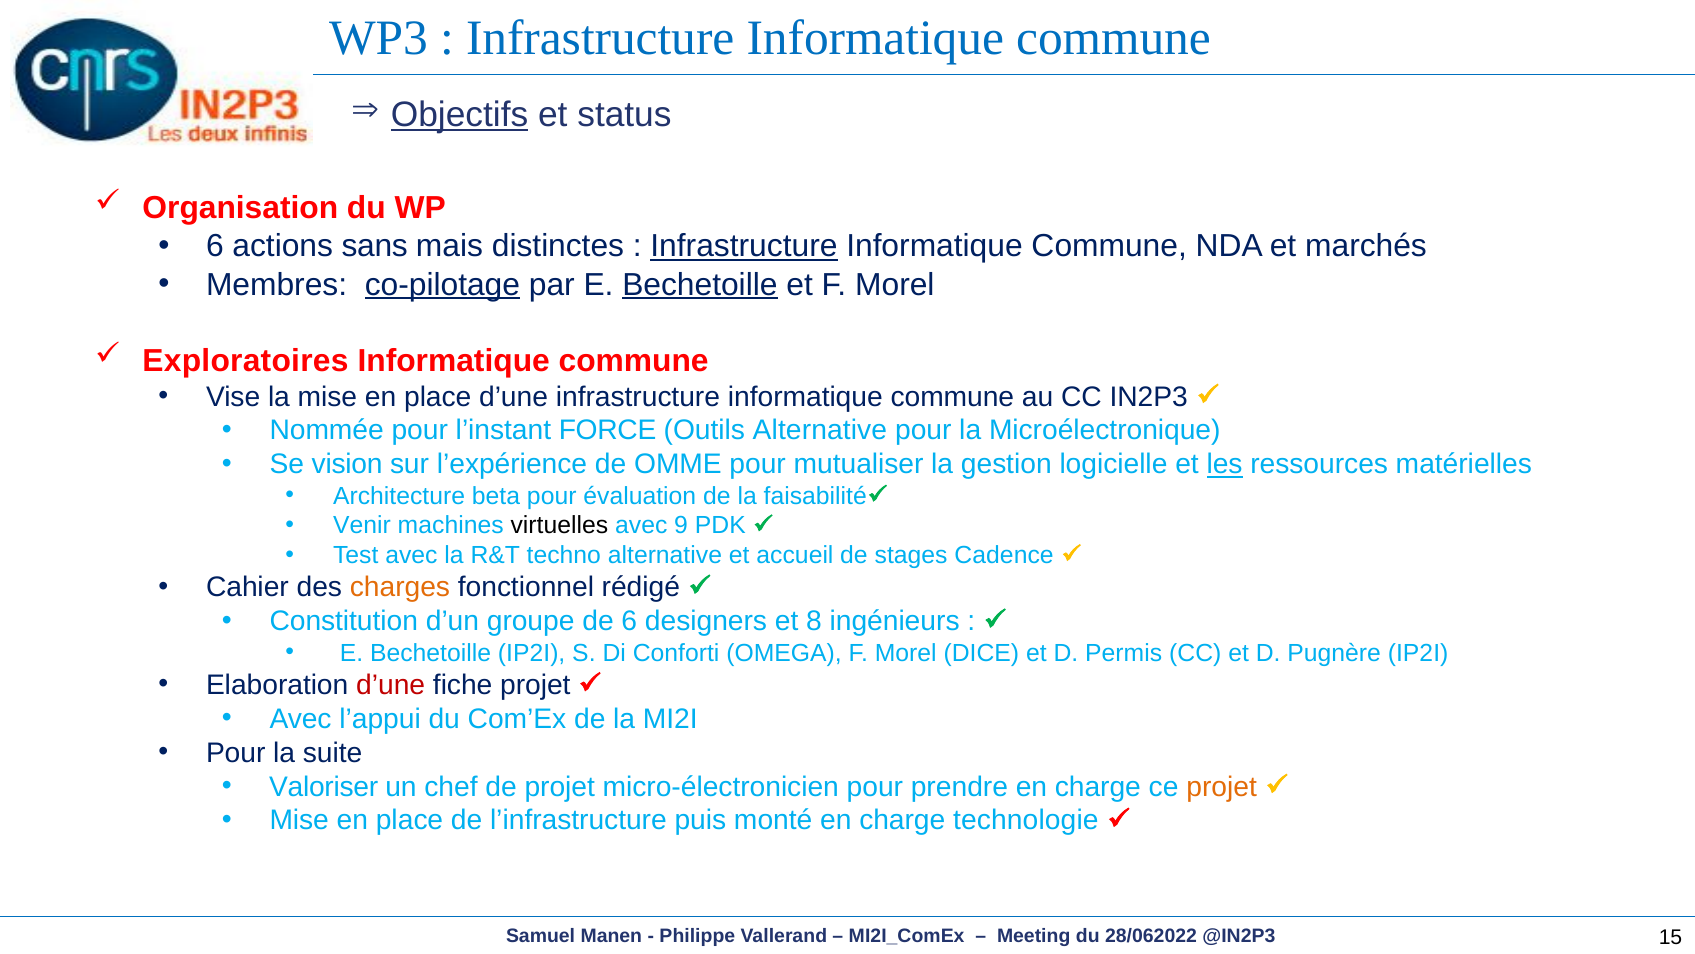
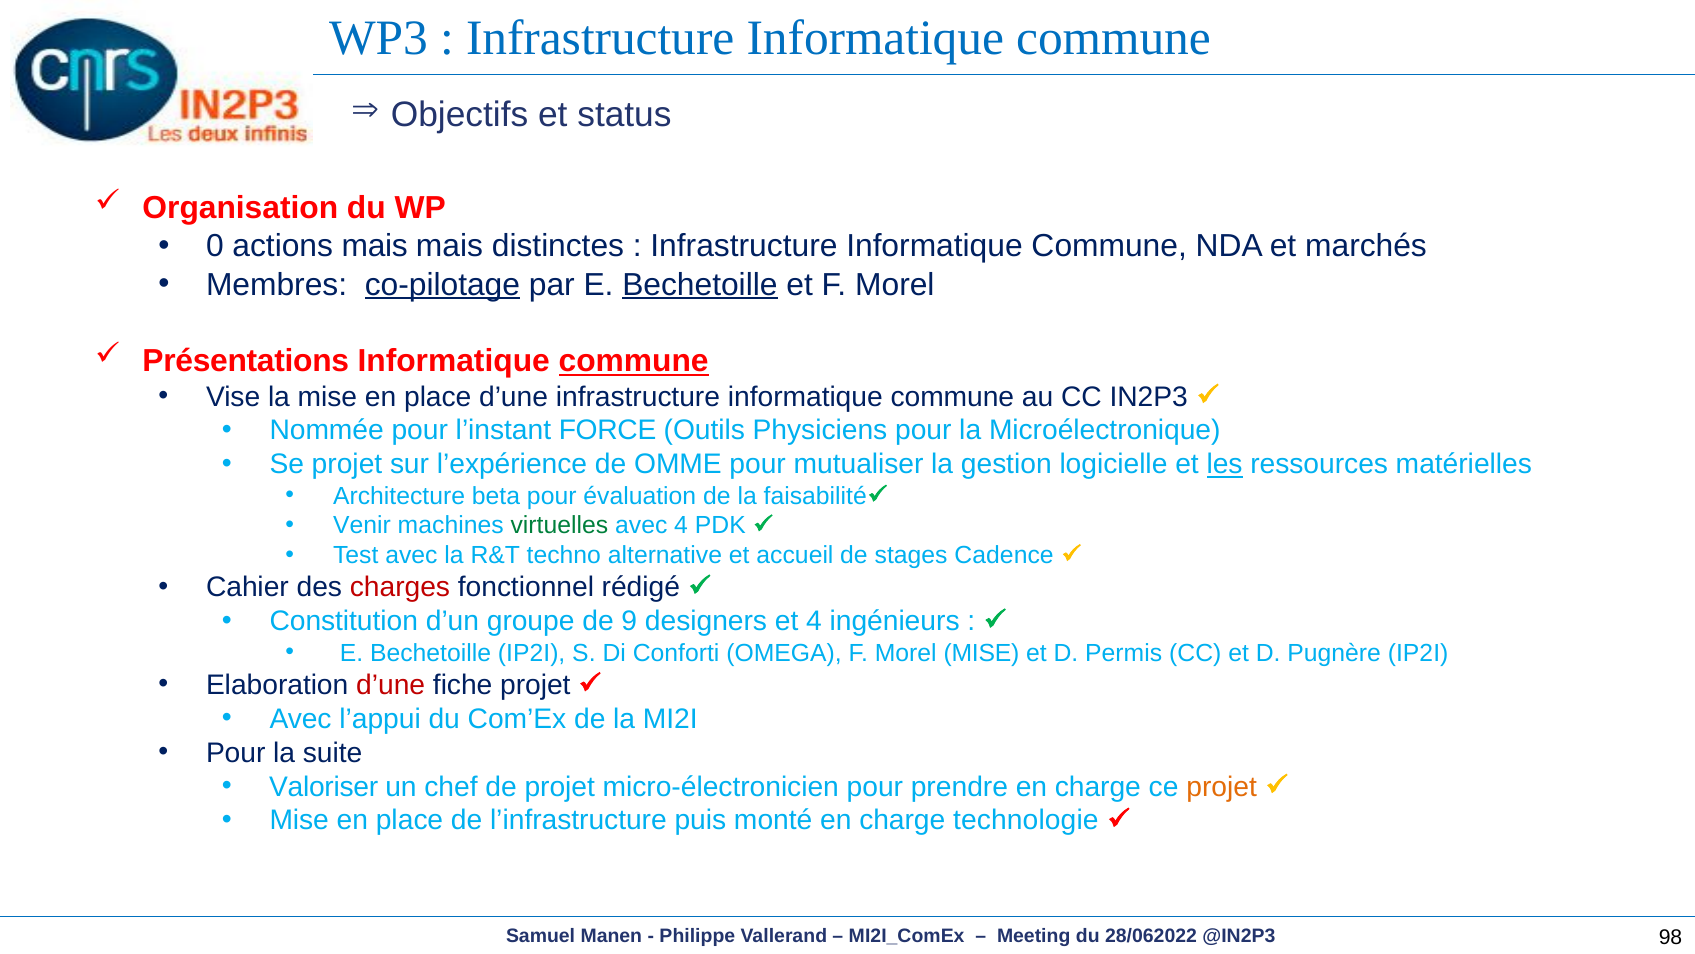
Objectifs underline: present -> none
6 at (215, 246): 6 -> 0
actions sans: sans -> mais
Infrastructure at (744, 246) underline: present -> none
Exploratoires: Exploratoires -> Présentations
commune at (634, 361) underline: none -> present
Outils Alternative: Alternative -> Physiciens
Se vision: vision -> projet
virtuelles colour: black -> green
avec 9: 9 -> 4
charges colour: orange -> red
de 6: 6 -> 9
et 8: 8 -> 4
Morel DICE: DICE -> MISE
15: 15 -> 98
